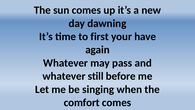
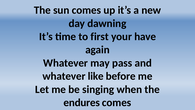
still: still -> like
comfort: comfort -> endures
